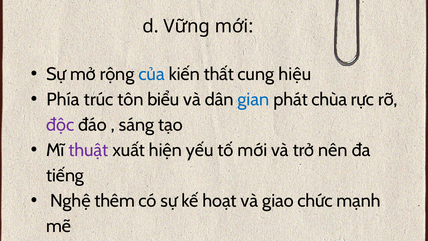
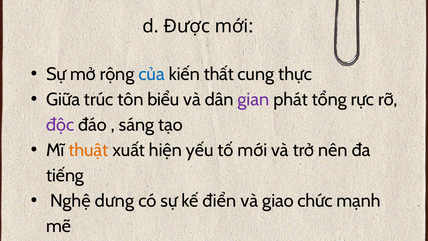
Vững: Vững -> Được
hiệu: hiệu -> thực
Phía: Phía -> Giữa
gian colour: blue -> purple
chùa: chùa -> tổng
thuật colour: purple -> orange
thêm: thêm -> dưng
hoạt: hoạt -> điển
